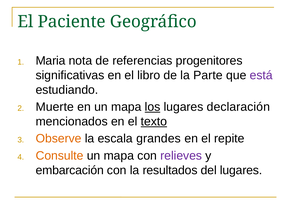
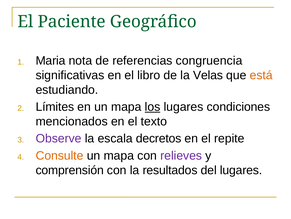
progenitores: progenitores -> congruencia
Parte: Parte -> Velas
está colour: purple -> orange
Muerte: Muerte -> Límites
declaración: declaración -> condiciones
texto underline: present -> none
Observe colour: orange -> purple
grandes: grandes -> decretos
embarcación: embarcación -> comprensión
